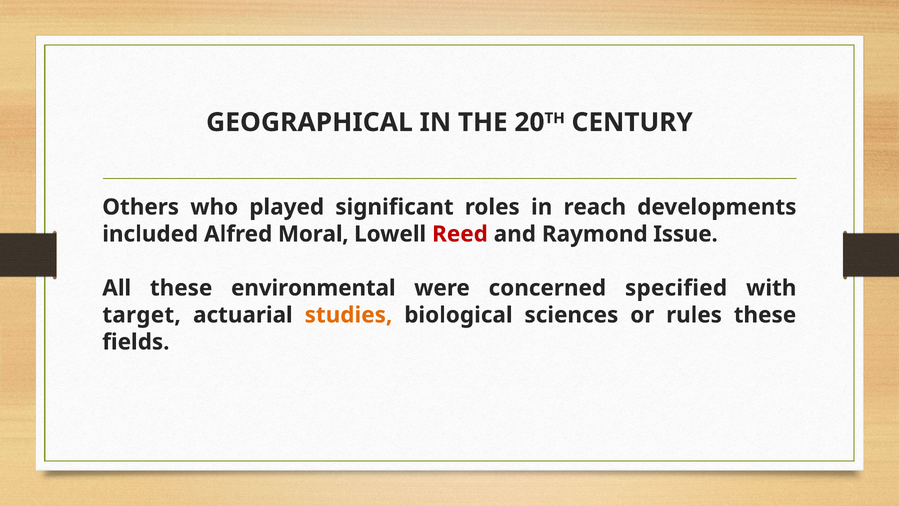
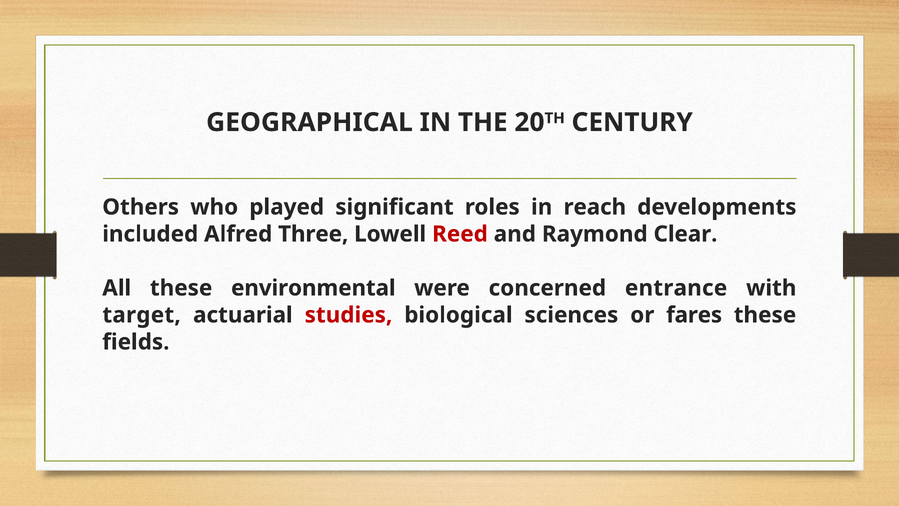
Moral: Moral -> Three
Issue: Issue -> Clear
specified: specified -> entrance
studies colour: orange -> red
rules: rules -> fares
